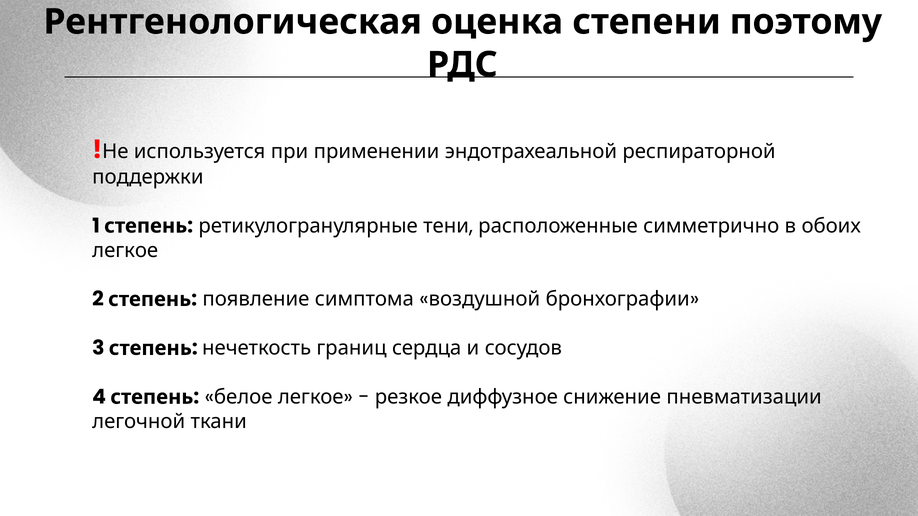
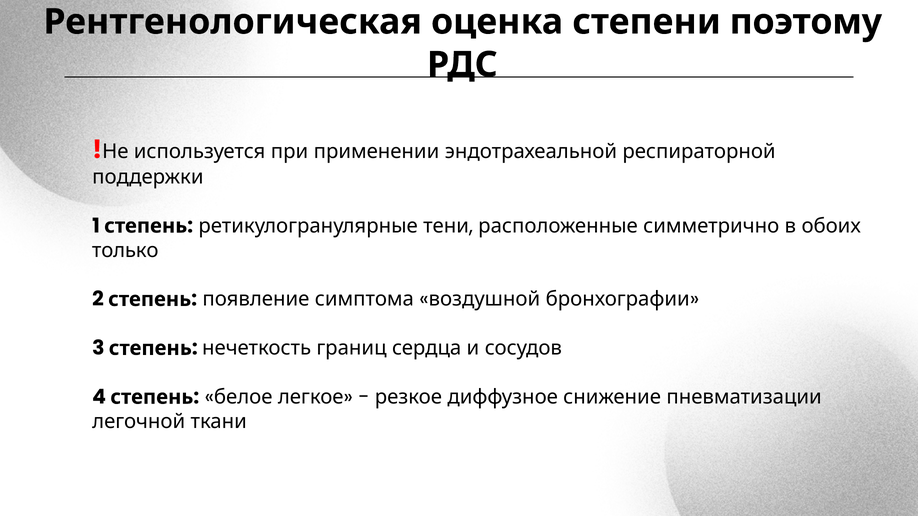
легкое at (125, 251): легкое -> только
